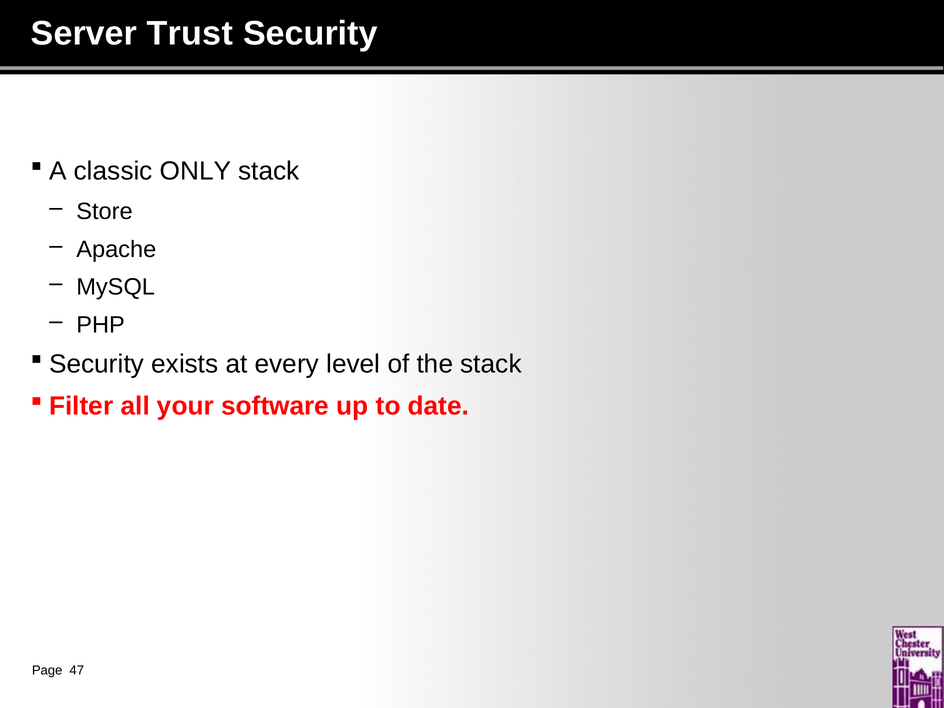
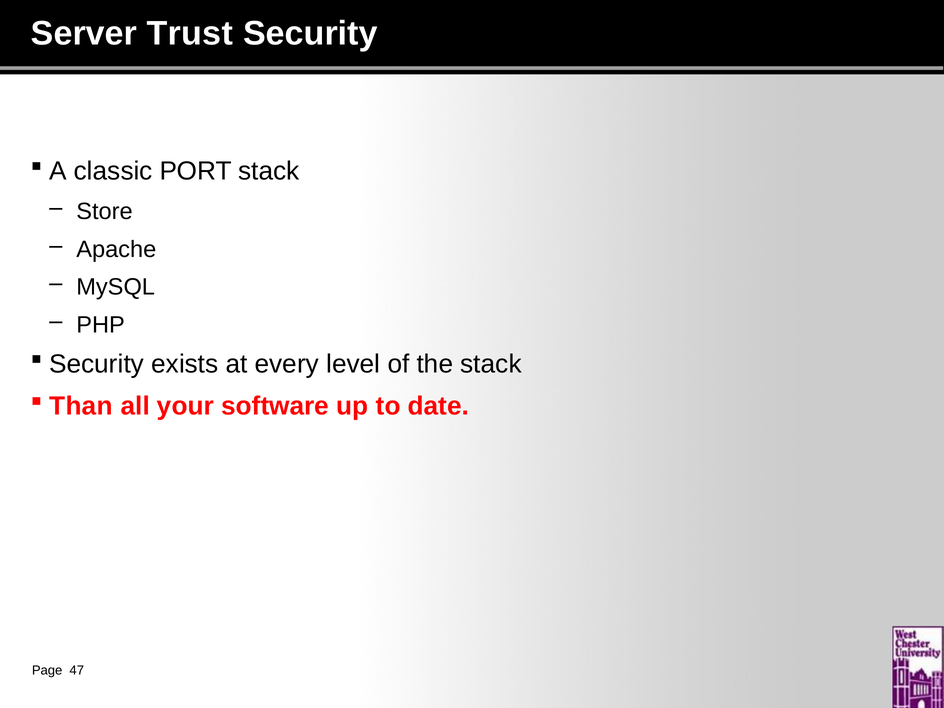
ONLY: ONLY -> PORT
Filter: Filter -> Than
